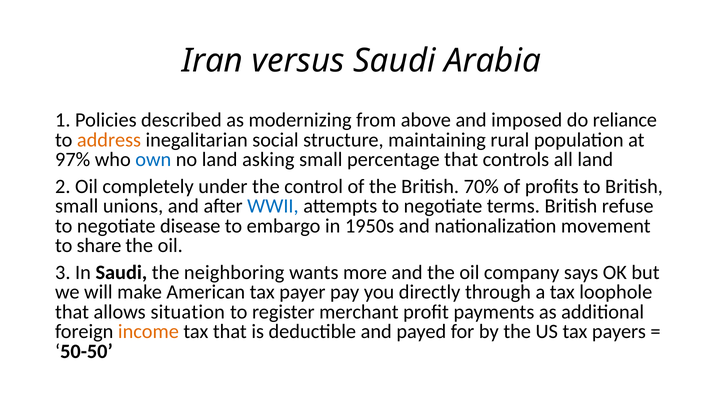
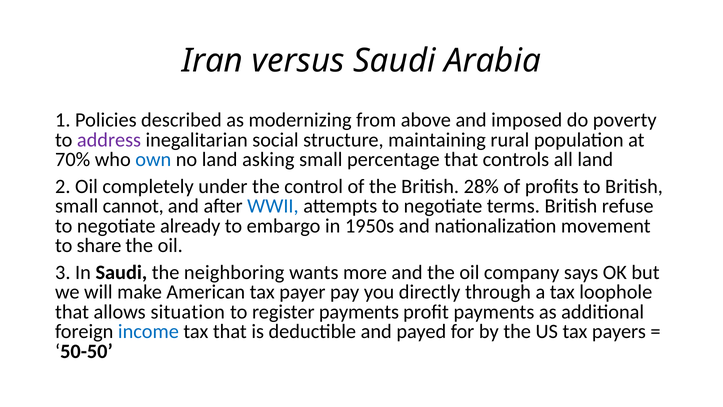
reliance: reliance -> poverty
address colour: orange -> purple
97%: 97% -> 70%
70%: 70% -> 28%
unions: unions -> cannot
disease: disease -> already
register merchant: merchant -> payments
income colour: orange -> blue
